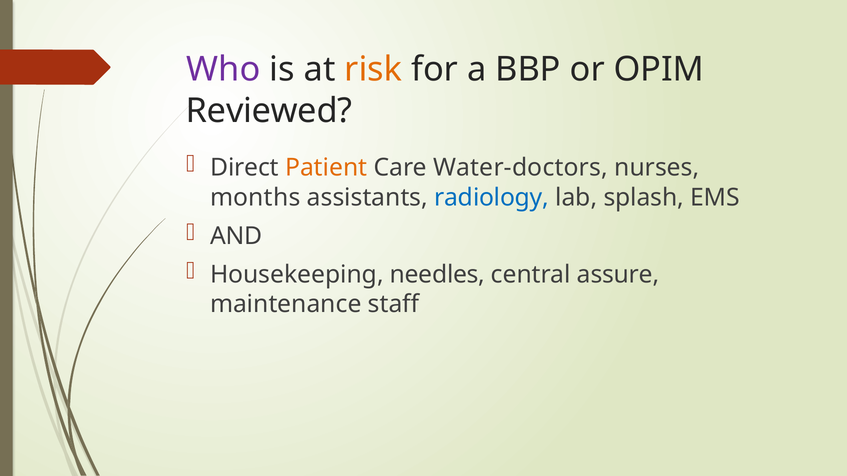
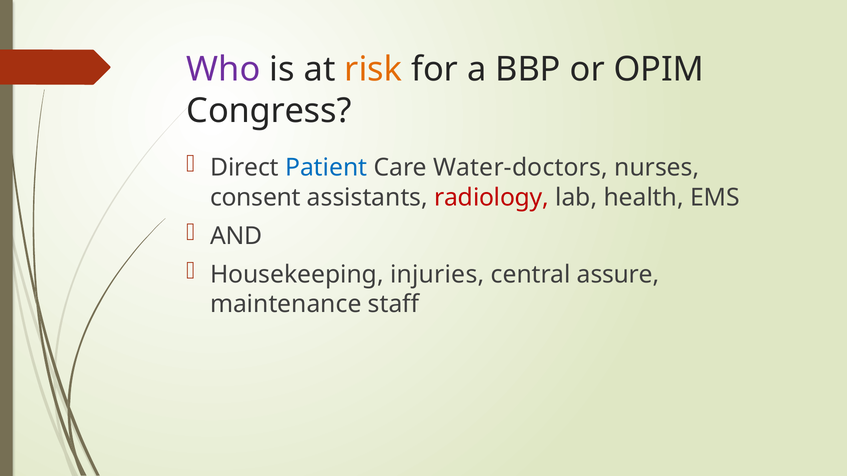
Reviewed: Reviewed -> Congress
Patient colour: orange -> blue
months: months -> consent
radiology colour: blue -> red
splash: splash -> health
needles: needles -> injuries
